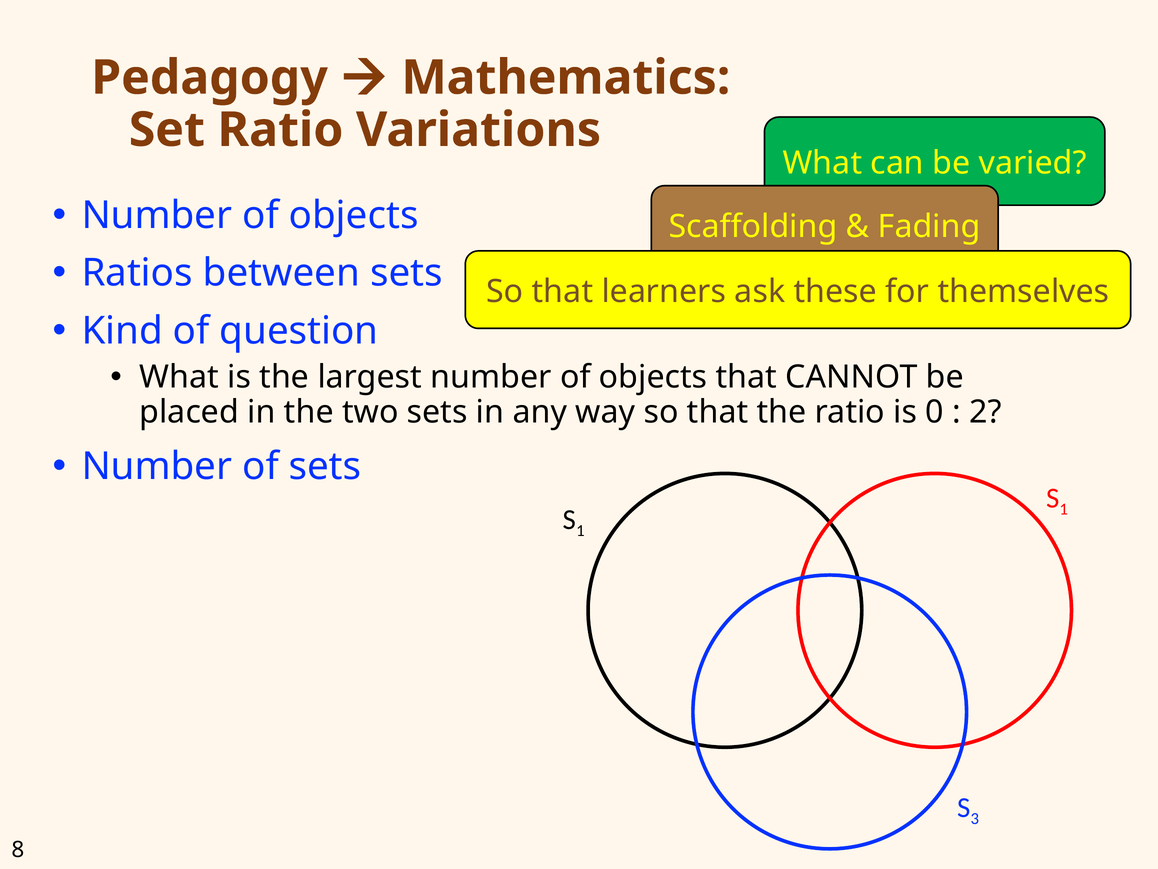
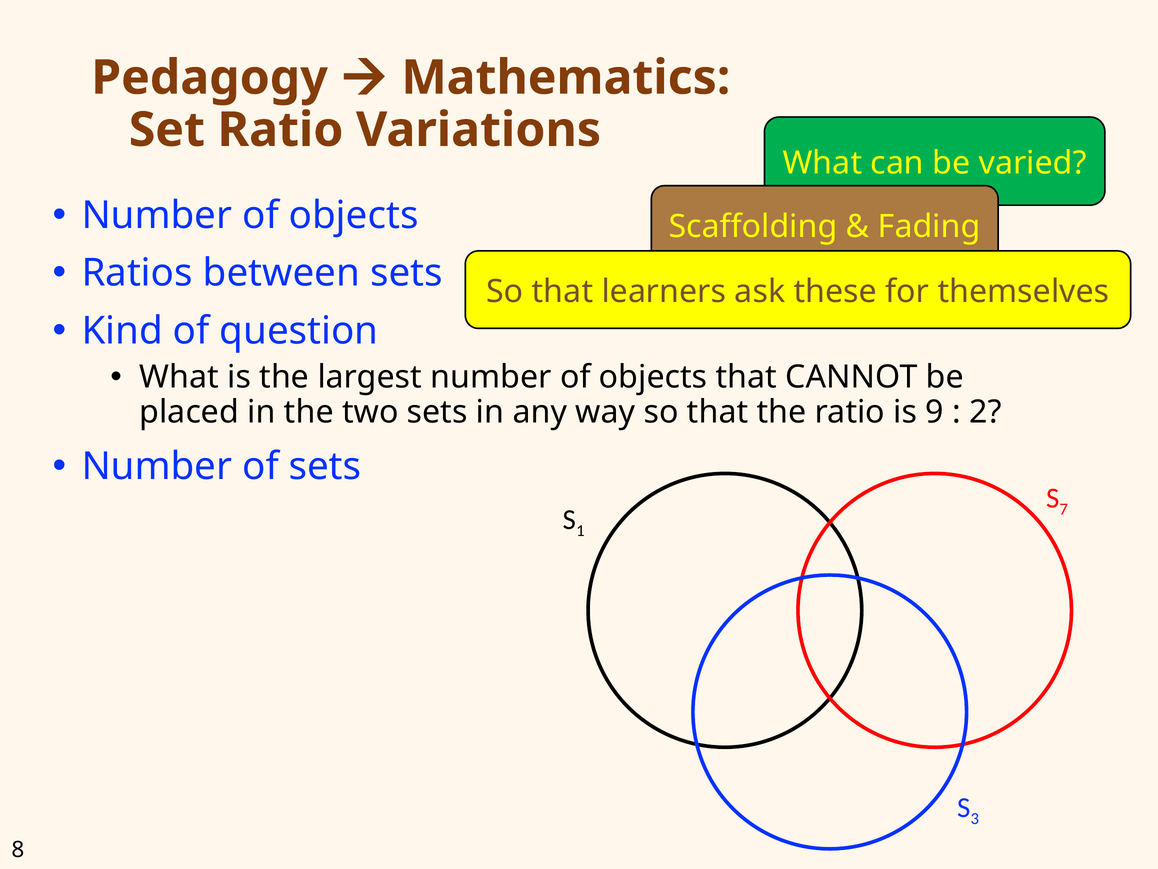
0: 0 -> 9
1 at (1064, 509): 1 -> 7
